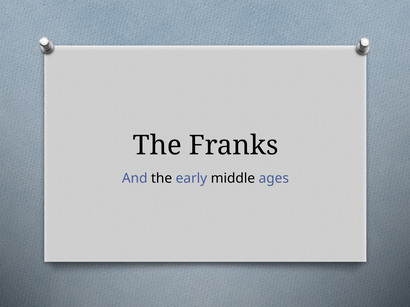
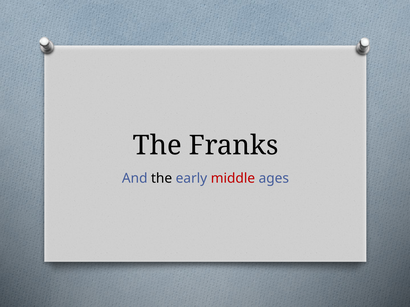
middle colour: black -> red
